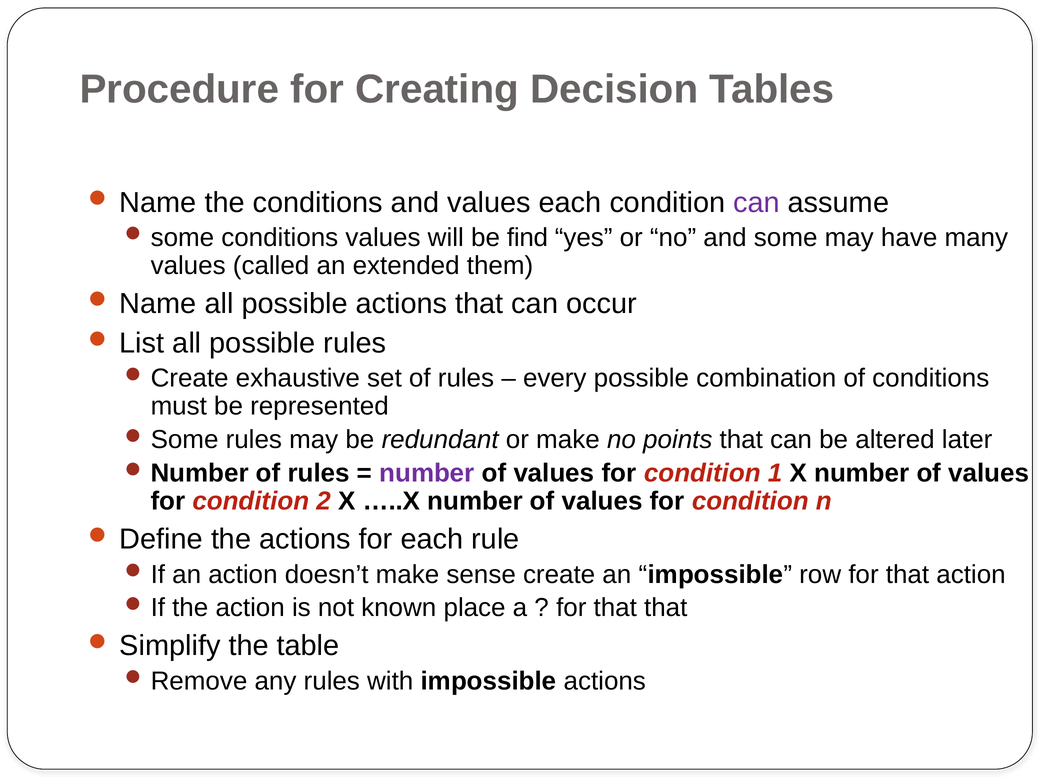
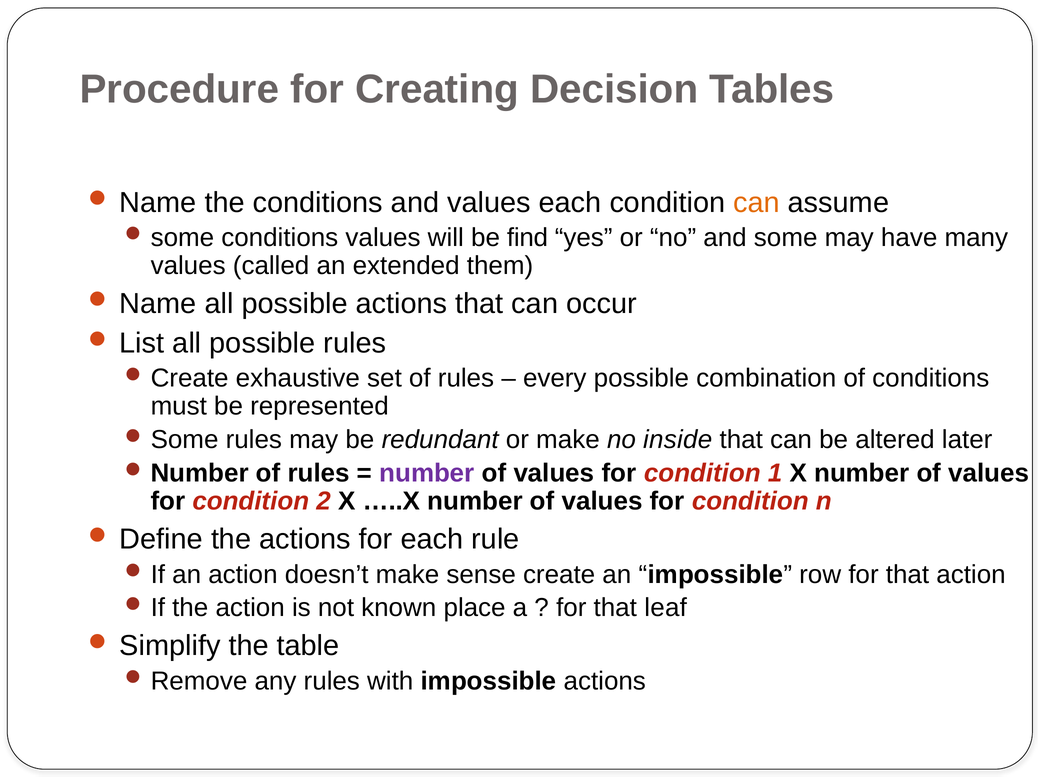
can at (757, 203) colour: purple -> orange
points: points -> inside
that that: that -> leaf
